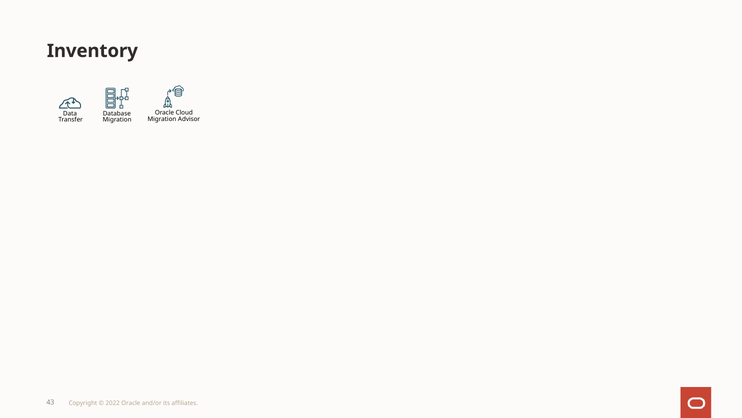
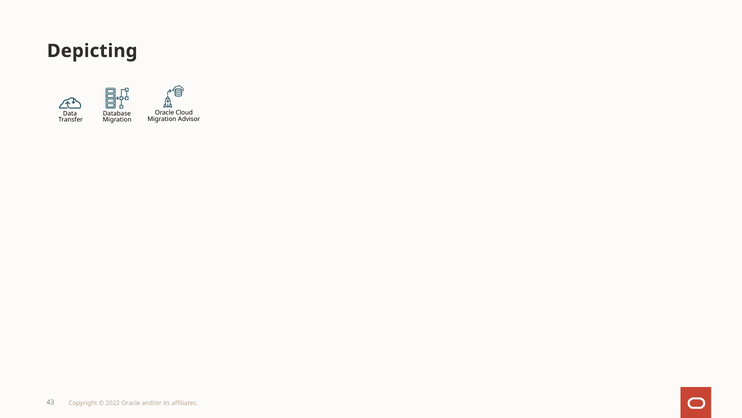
Inventory: Inventory -> Depicting
